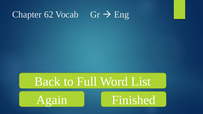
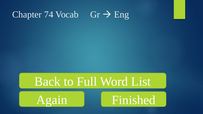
62: 62 -> 74
